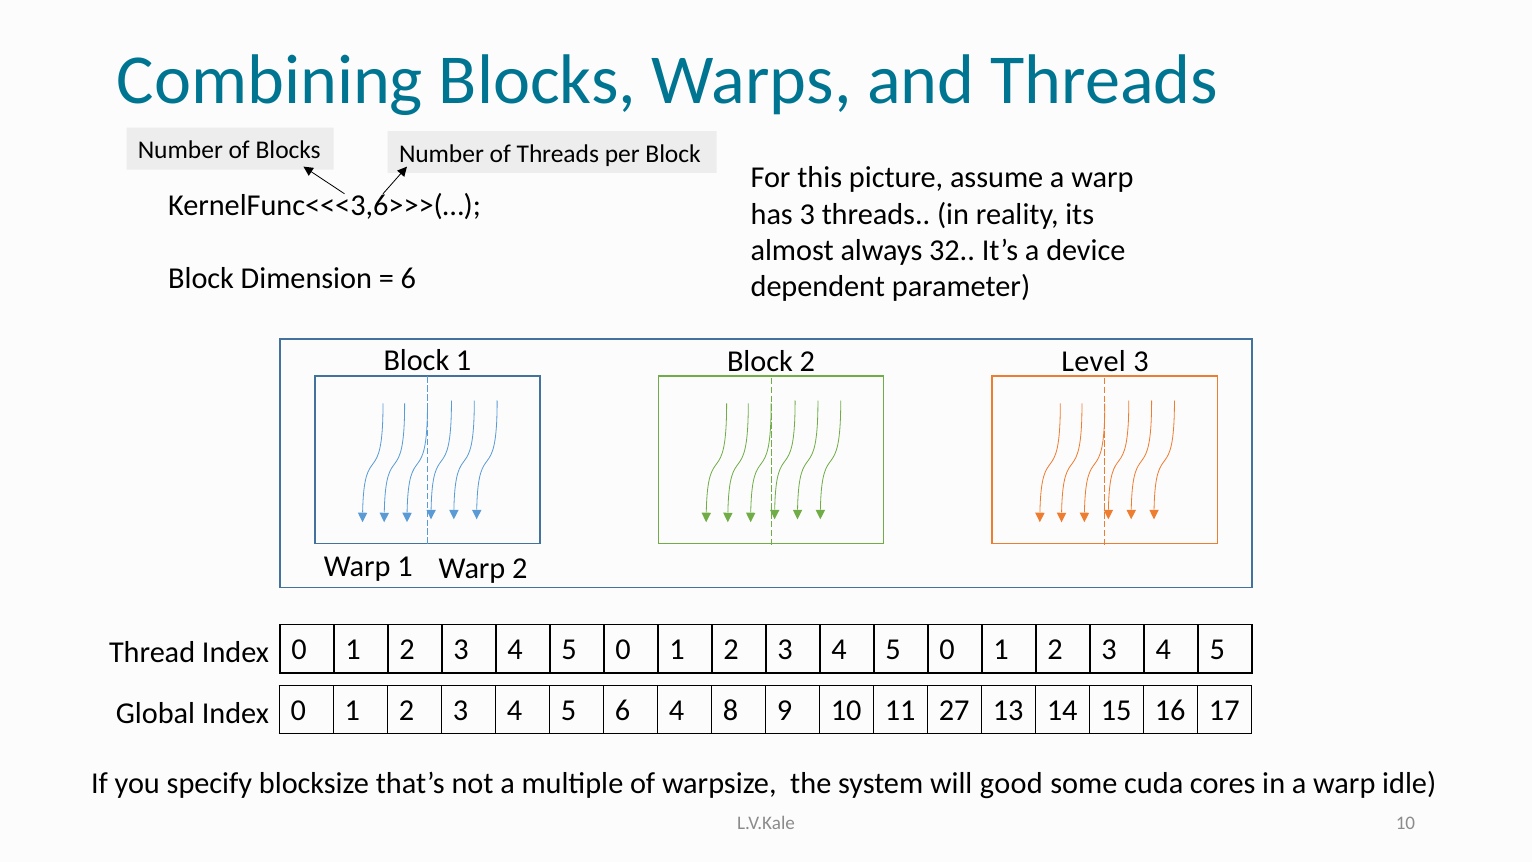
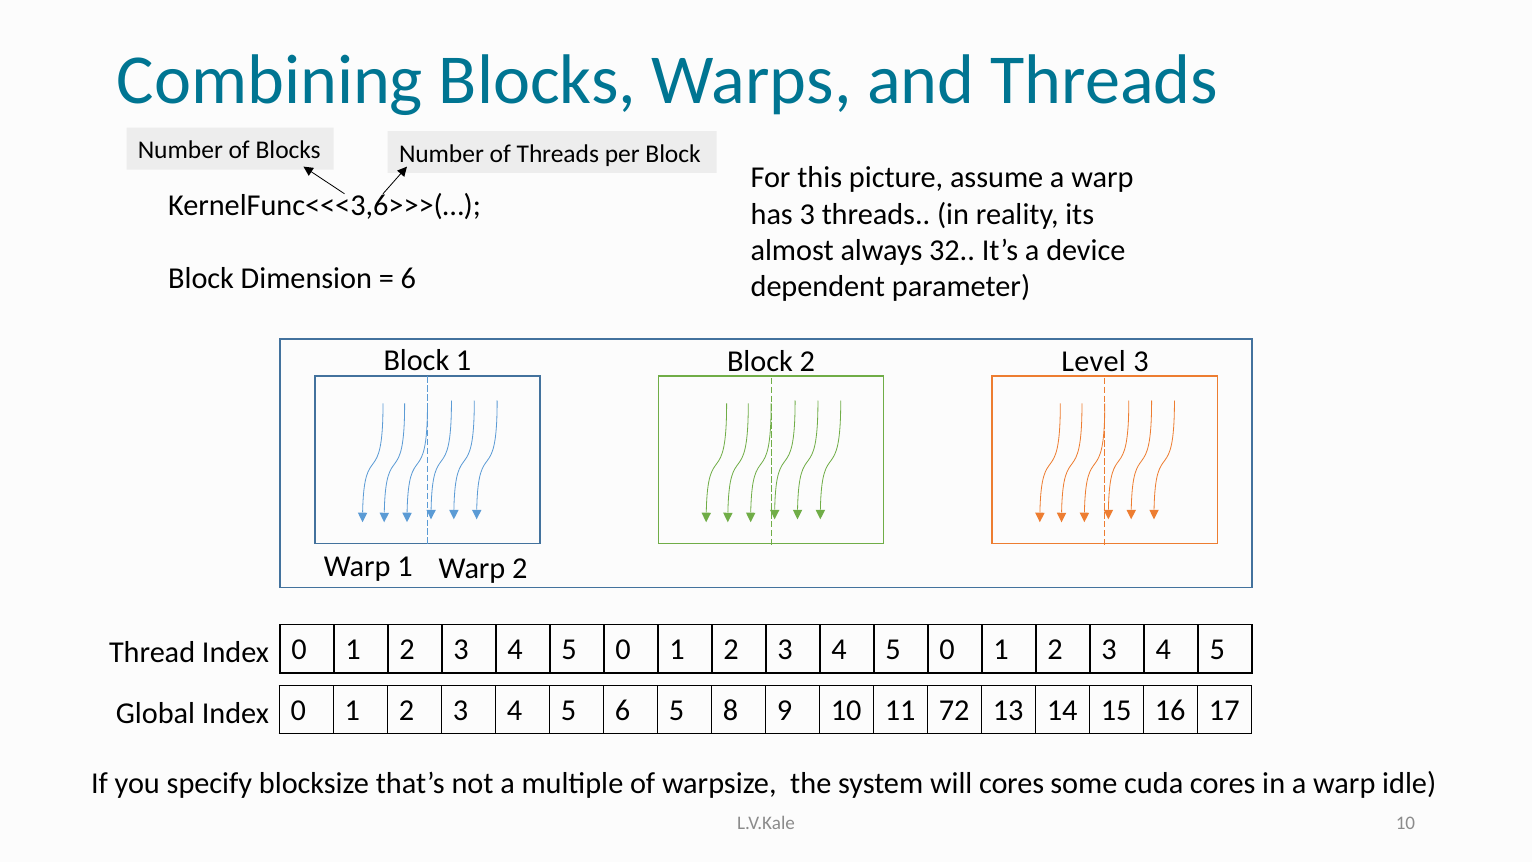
6 4: 4 -> 5
27: 27 -> 72
will good: good -> cores
